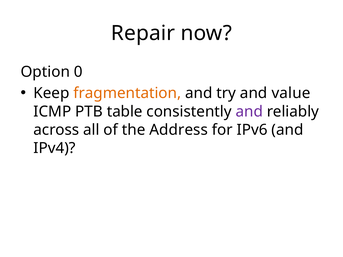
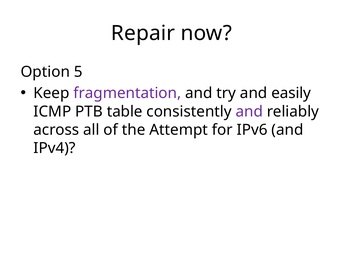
0: 0 -> 5
fragmentation colour: orange -> purple
value: value -> easily
Address: Address -> Attempt
